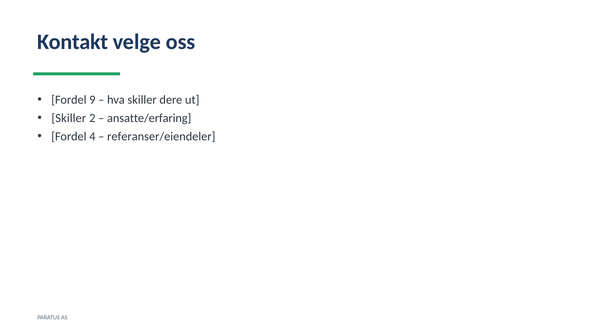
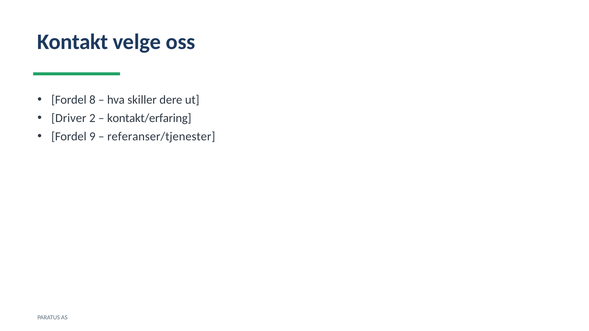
9: 9 -> 8
Skiller at (69, 118): Skiller -> Driver
ansatte/erfaring: ansatte/erfaring -> kontakt/erfaring
4: 4 -> 9
referanser/eiendeler: referanser/eiendeler -> referanser/tjenester
